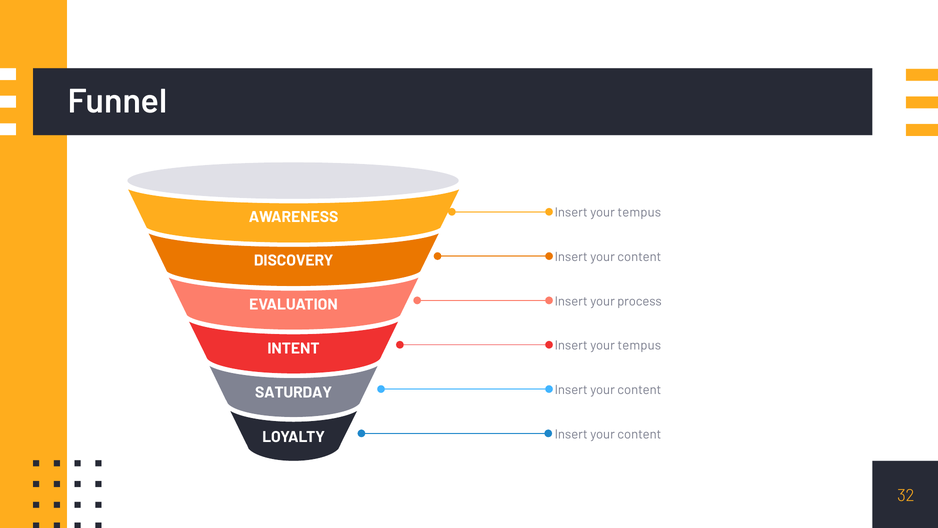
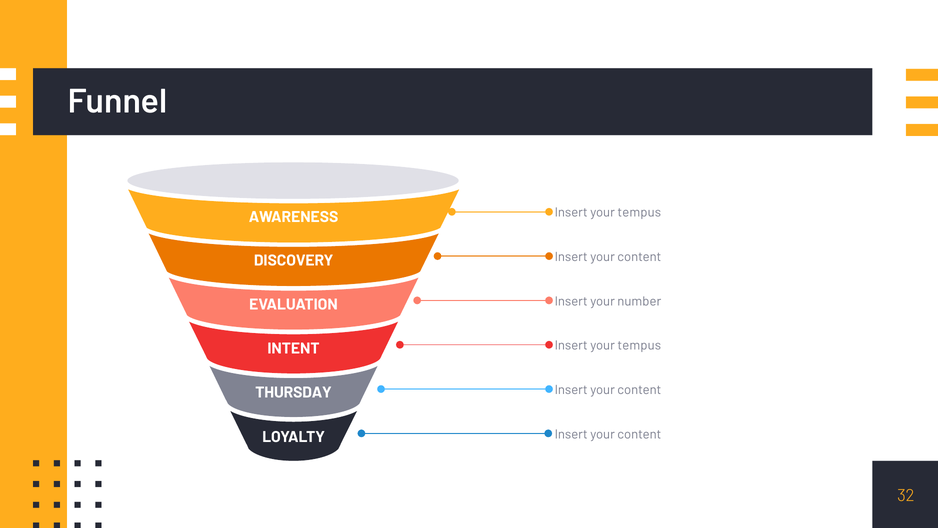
process: process -> number
SATURDAY: SATURDAY -> THURSDAY
